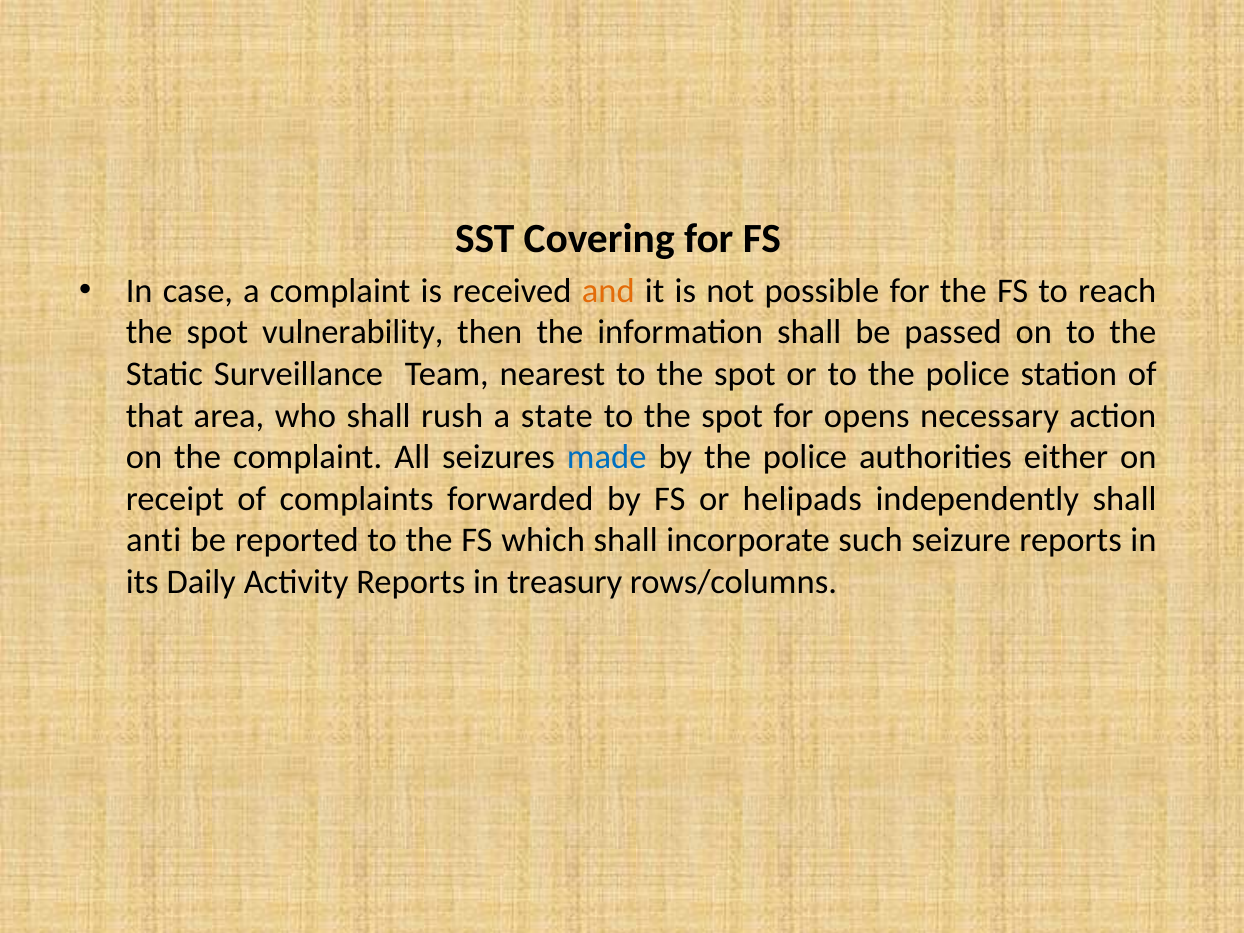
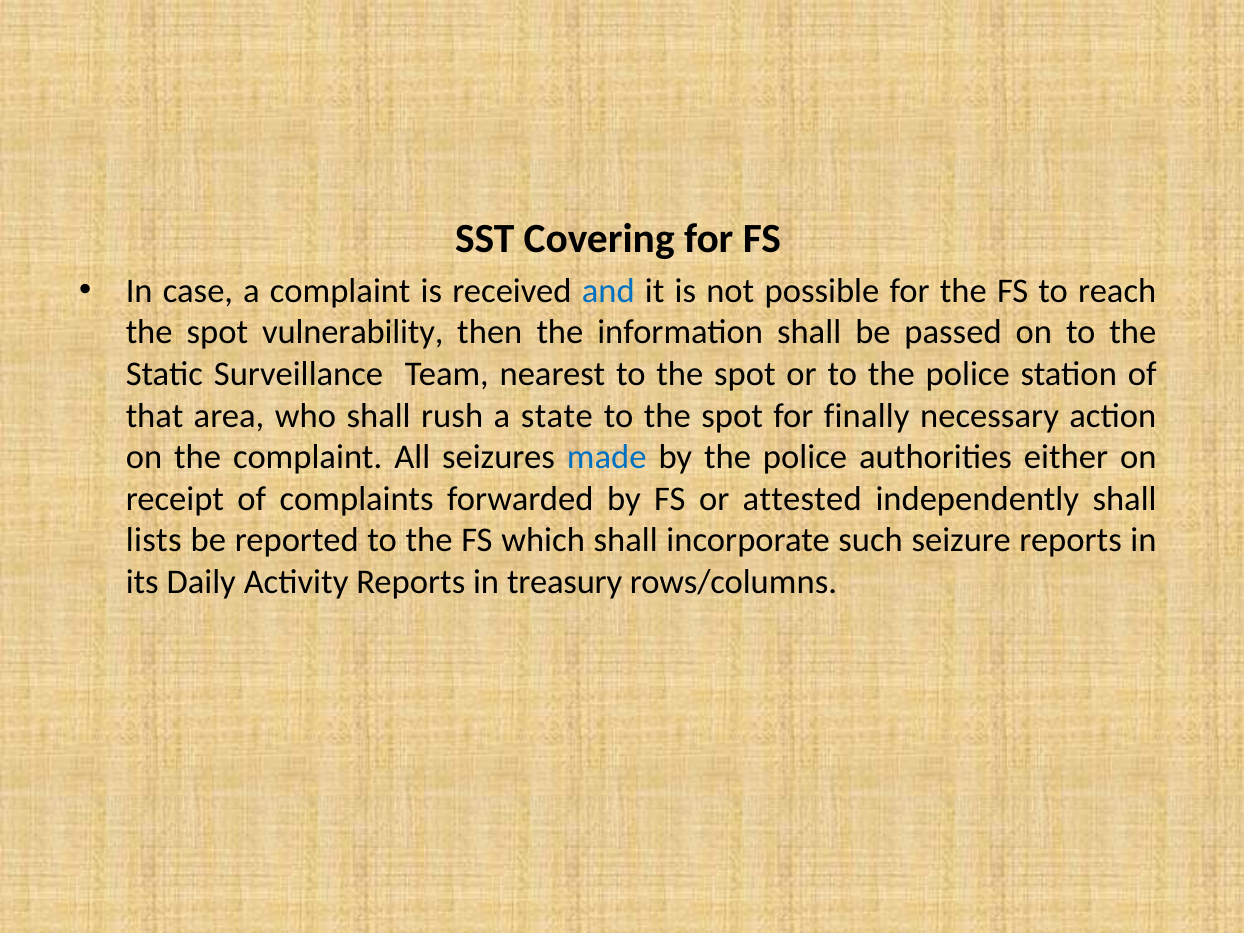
and colour: orange -> blue
opens: opens -> finally
helipads: helipads -> attested
anti: anti -> lists
